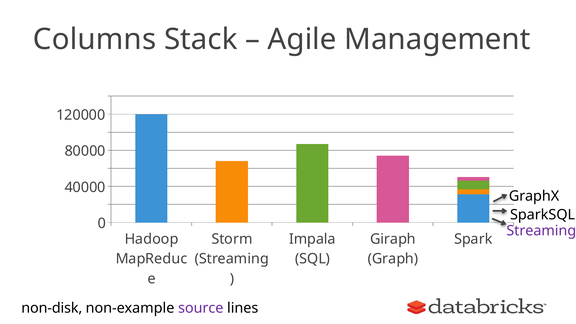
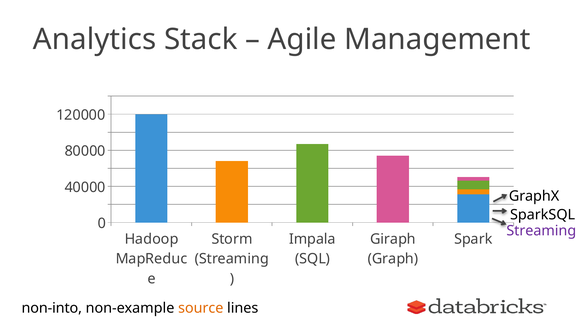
Columns: Columns -> Analytics
non-disk: non-disk -> non-into
source colour: purple -> orange
